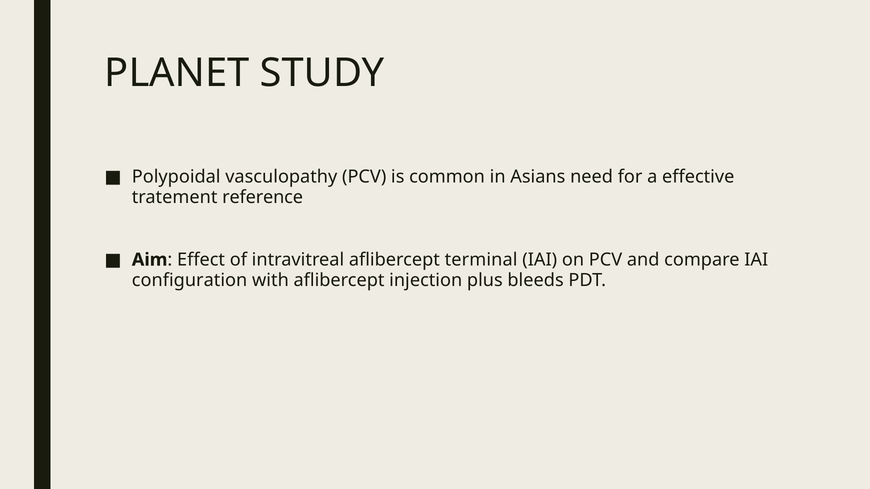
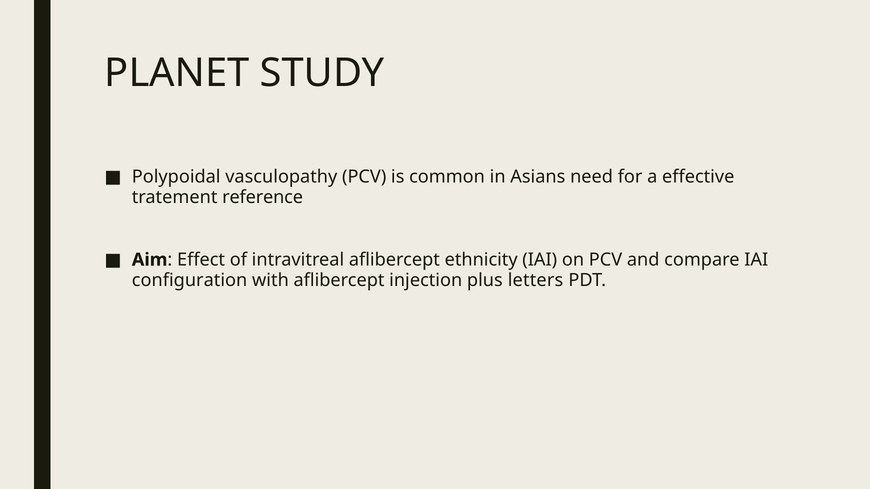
terminal: terminal -> ethnicity
bleeds: bleeds -> letters
